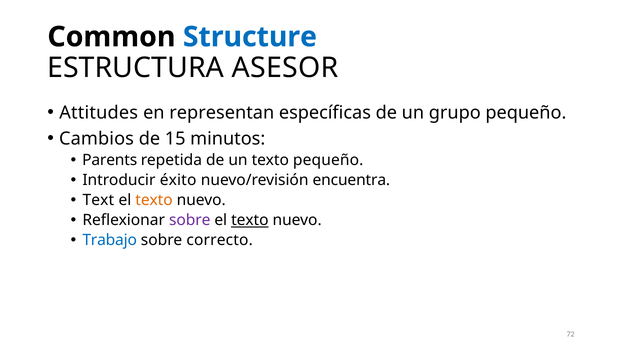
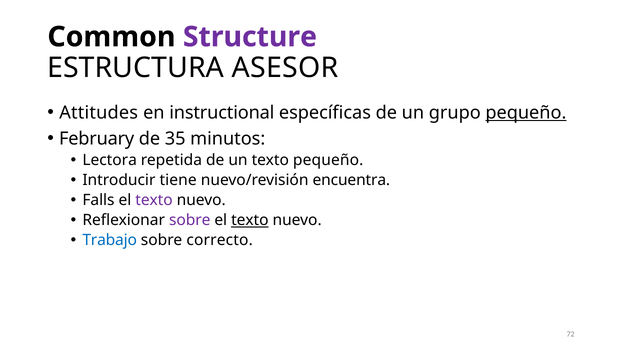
Structure colour: blue -> purple
representan: representan -> instructional
pequeño at (526, 113) underline: none -> present
Cambios: Cambios -> February
15: 15 -> 35
Parents: Parents -> Lectora
éxito: éxito -> tiene
Text: Text -> Falls
texto at (154, 200) colour: orange -> purple
